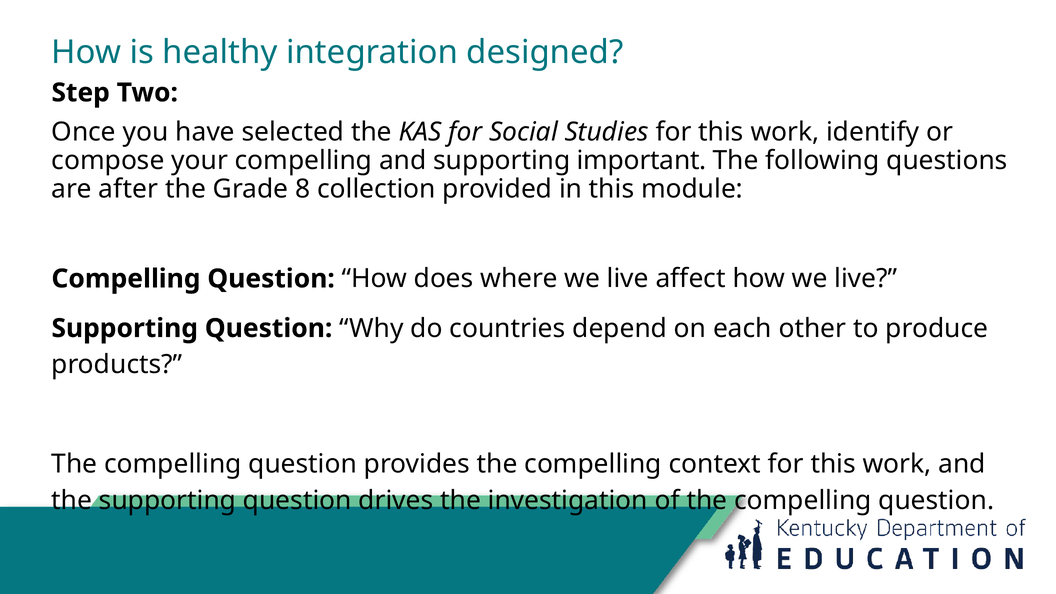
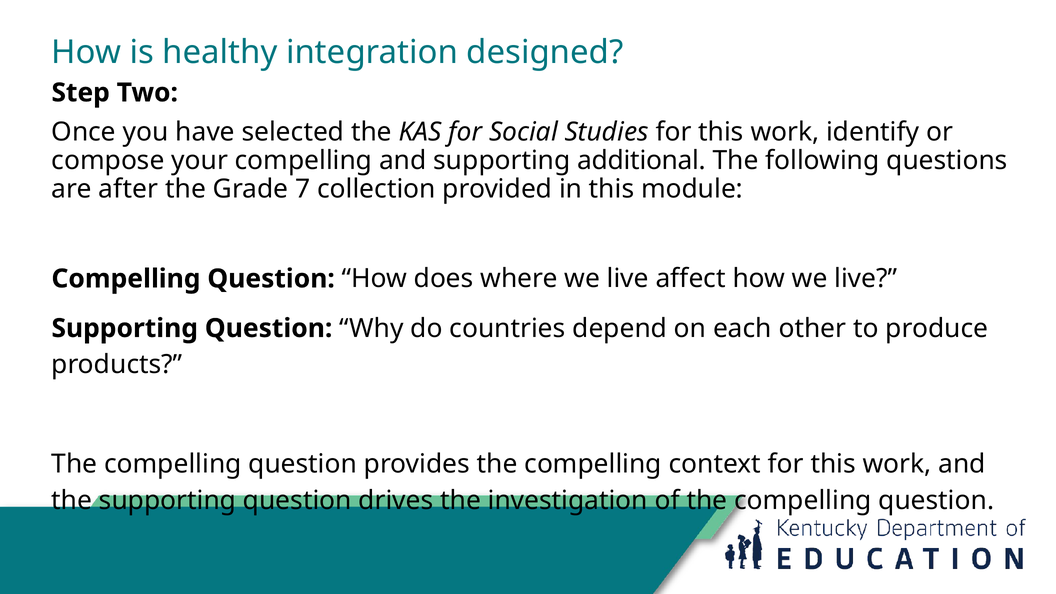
important: important -> additional
8: 8 -> 7
